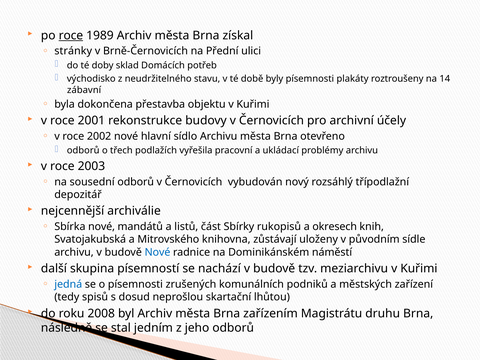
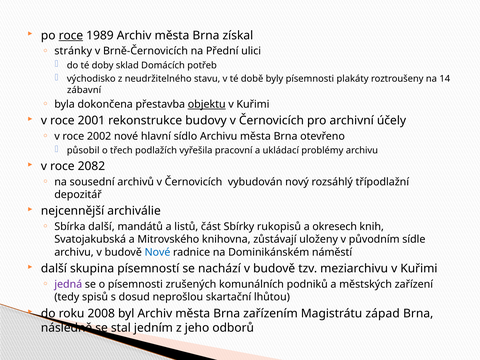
objektu underline: none -> present
odborů at (83, 151): odborů -> působil
2003: 2003 -> 2082
sousední odborů: odborů -> archivů
Sbírka nové: nové -> další
jedná colour: blue -> purple
druhu: druhu -> západ
